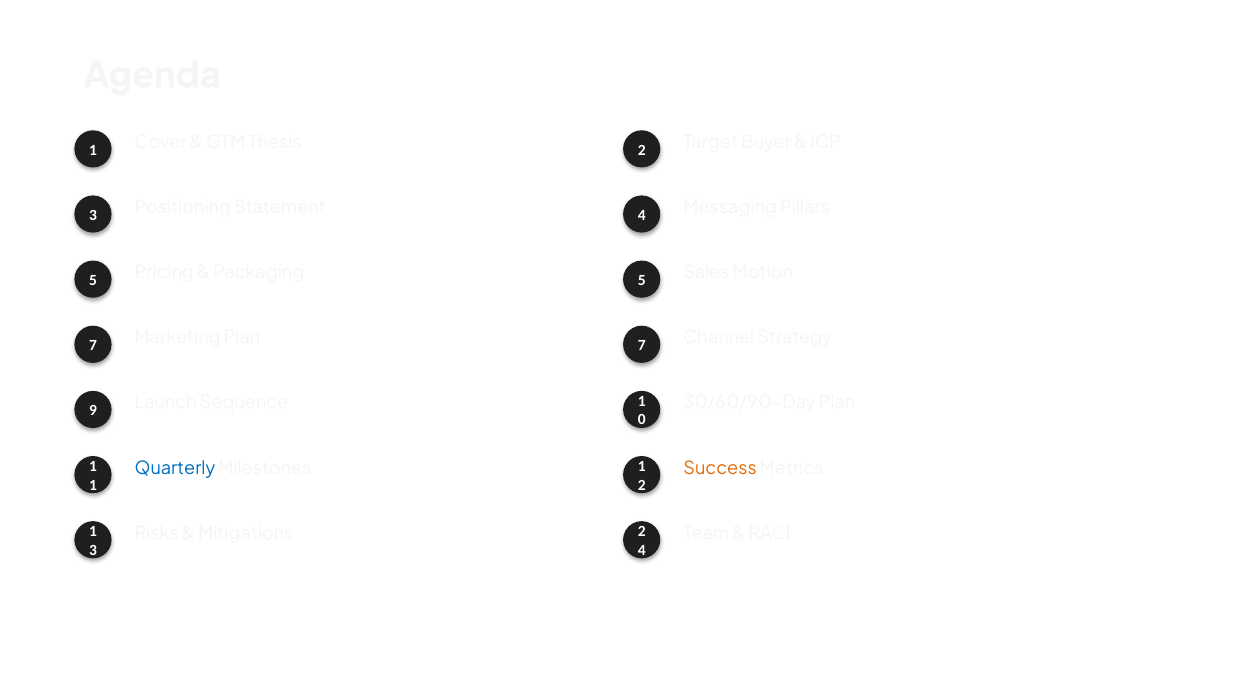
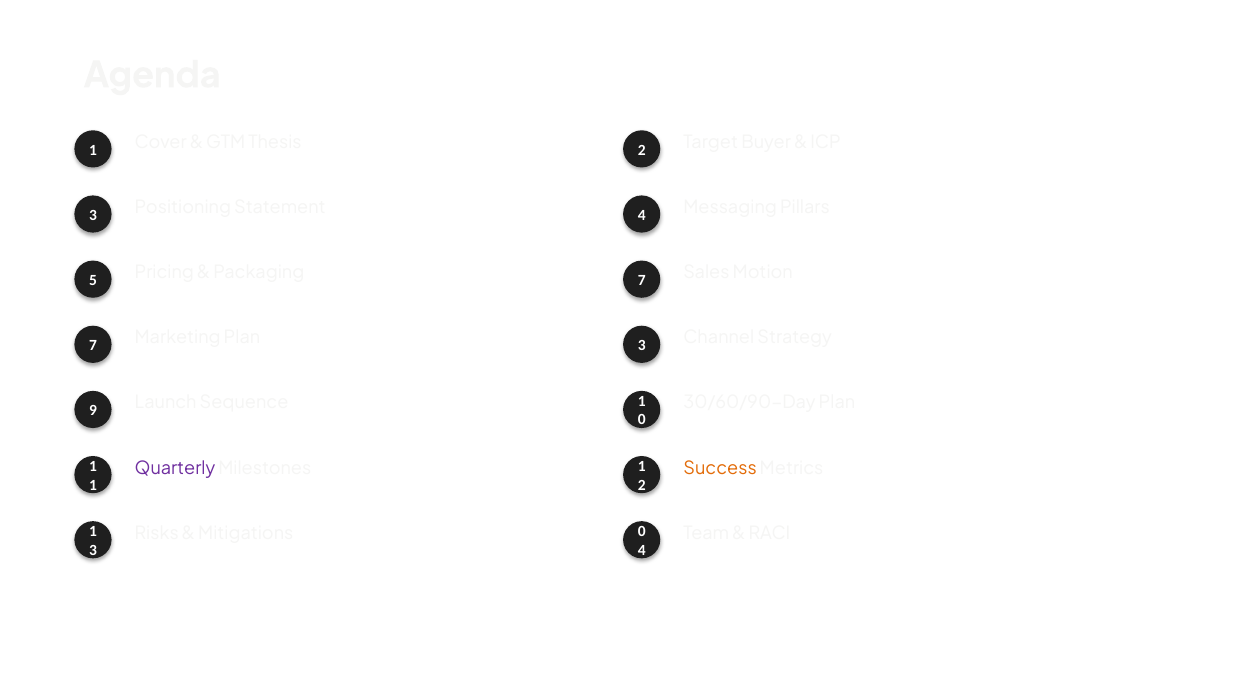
Packaging 5: 5 -> 7
Plan 7: 7 -> 3
Quarterly colour: blue -> purple
Mitigations 2: 2 -> 0
